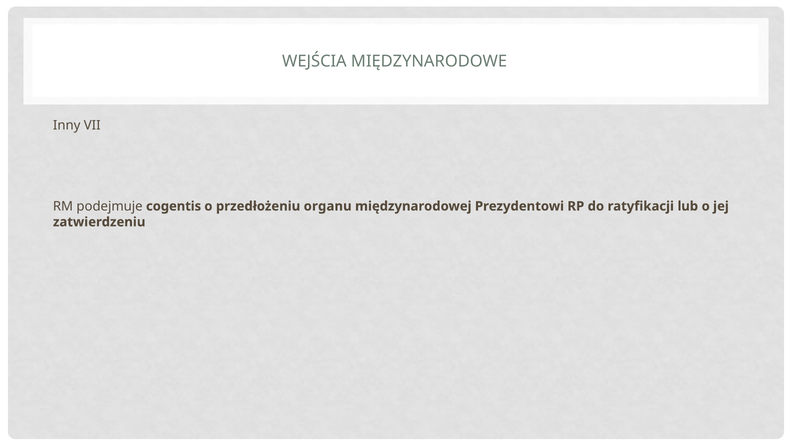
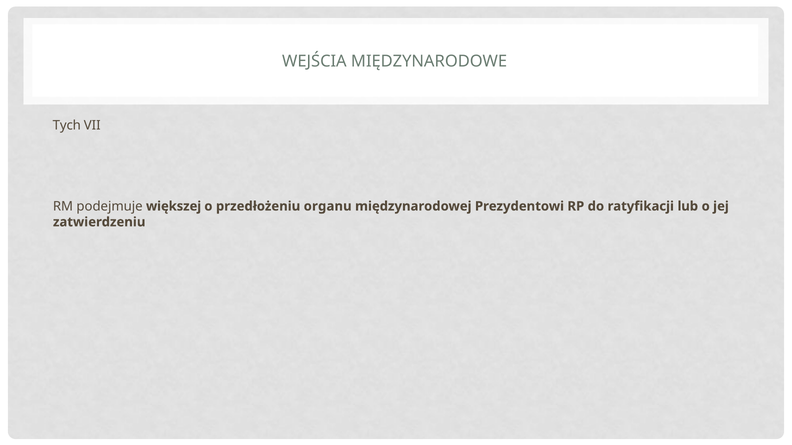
Inny: Inny -> Tych
cogentis: cogentis -> większej
